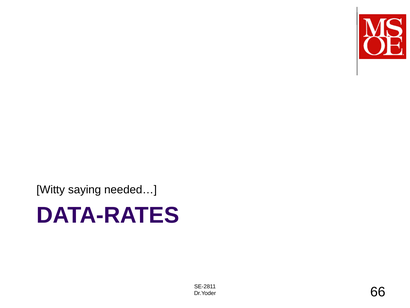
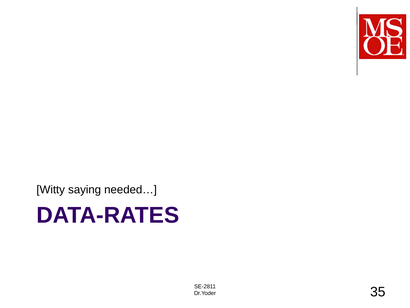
66: 66 -> 35
